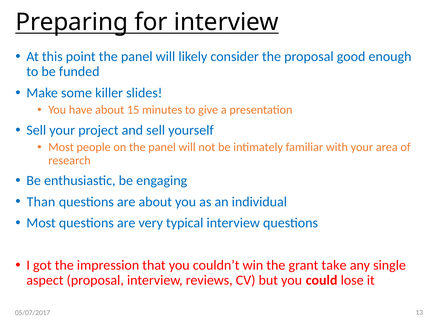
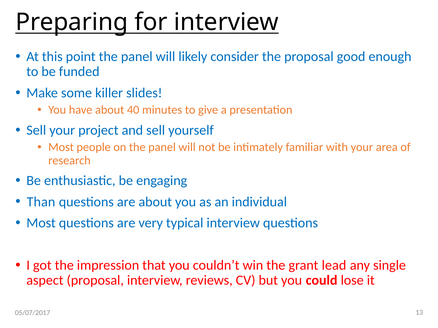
15: 15 -> 40
take: take -> lead
